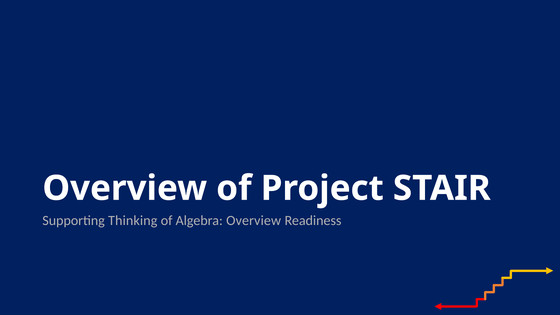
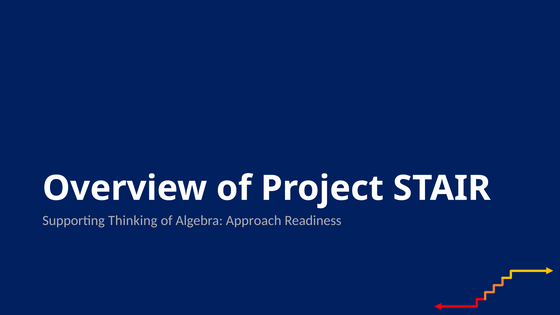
Algebra Overview: Overview -> Approach
